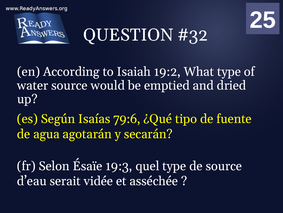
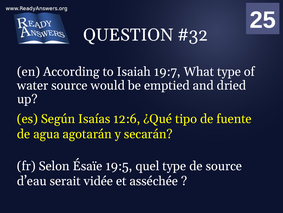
19:2: 19:2 -> 19:7
79:6: 79:6 -> 12:6
19:3: 19:3 -> 19:5
